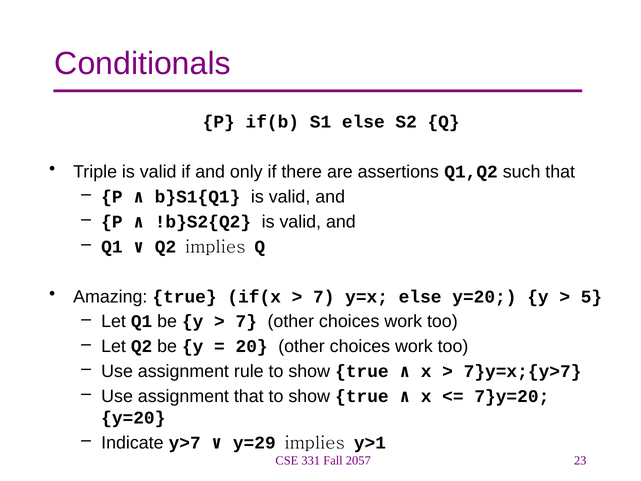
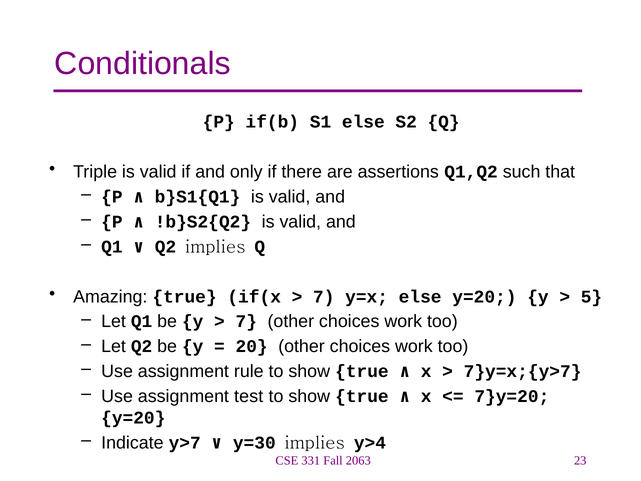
assignment that: that -> test
y=29: y=29 -> y=30
y>1: y>1 -> y>4
2057: 2057 -> 2063
